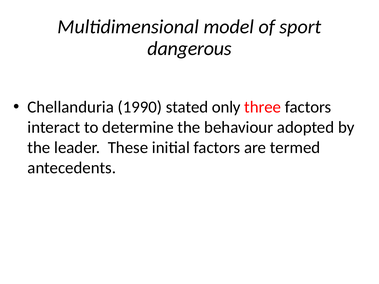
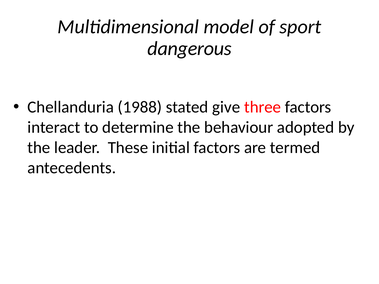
1990: 1990 -> 1988
only: only -> give
